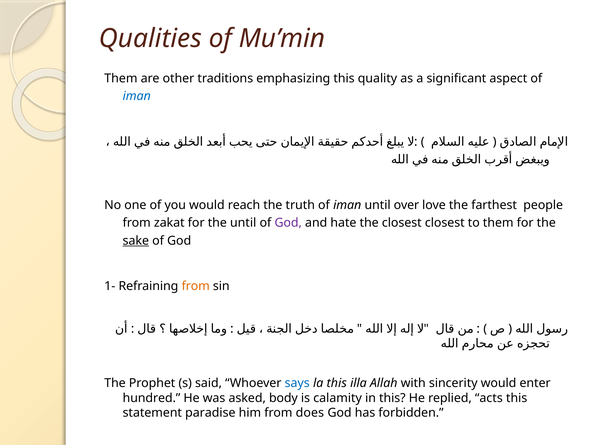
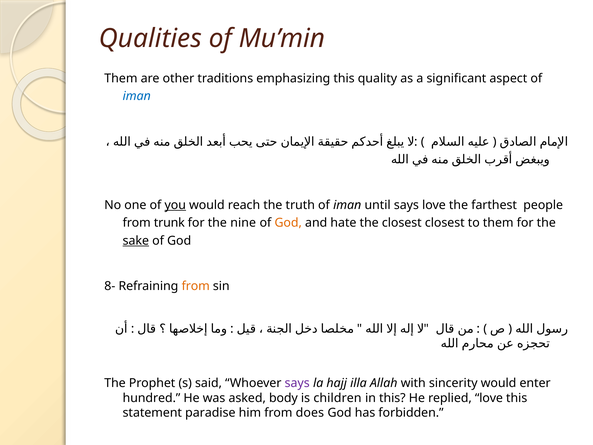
you underline: none -> present
until over: over -> says
zakat: zakat -> trunk
the until: until -> nine
God at (288, 223) colour: purple -> orange
1-: 1- -> 8-
says at (297, 383) colour: blue -> purple
la this: this -> hajj
calamity: calamity -> children
replied acts: acts -> love
